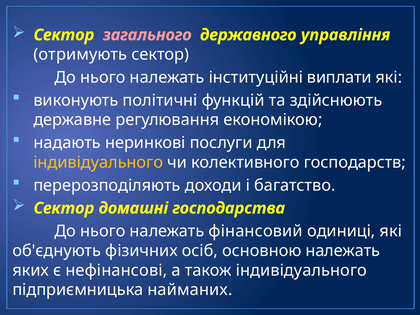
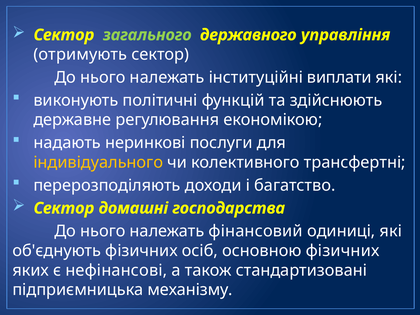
загального colour: pink -> light green
господарств: господарств -> трансфертні
основною належать: належать -> фізичних
також індивідуального: індивідуального -> стандартизовані
найманих: найманих -> механізму
